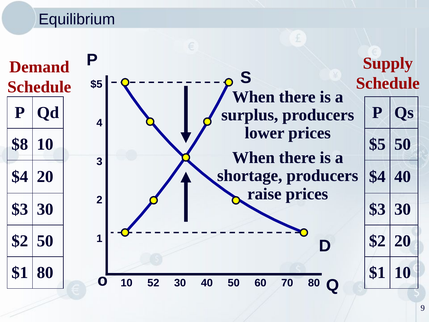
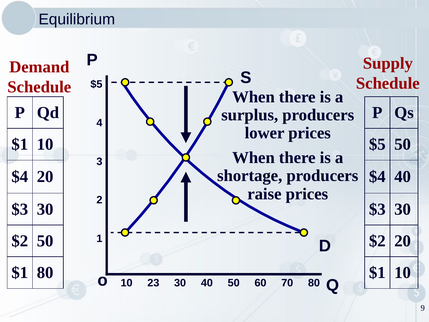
$8 at (20, 144): $8 -> $1
52: 52 -> 23
